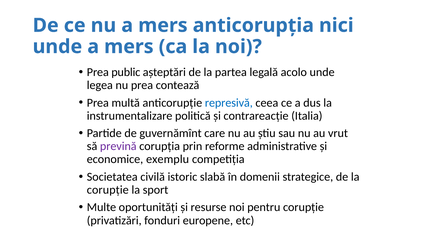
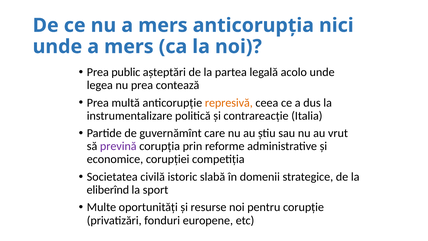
represivă colour: blue -> orange
exemplu: exemplu -> corupției
corupție at (108, 190): corupție -> eliberînd
